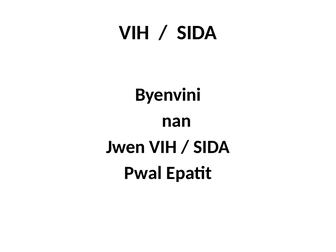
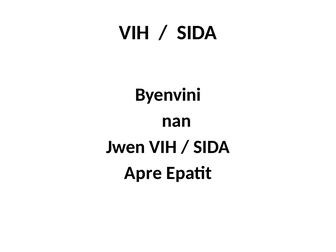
Pwal: Pwal -> Apre
